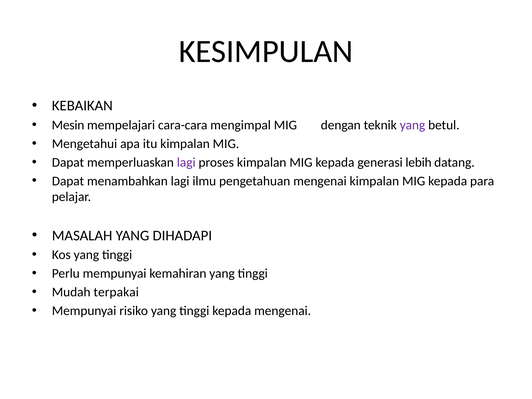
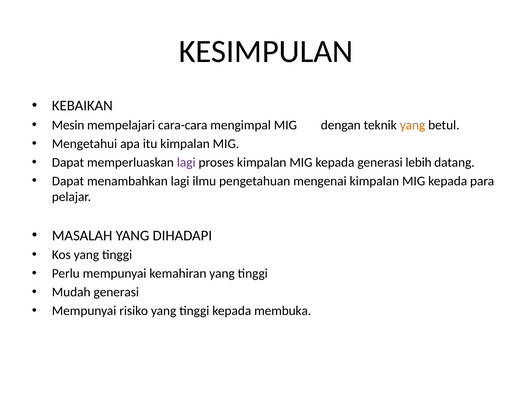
yang at (412, 125) colour: purple -> orange
Mudah terpakai: terpakai -> generasi
kepada mengenai: mengenai -> membuka
